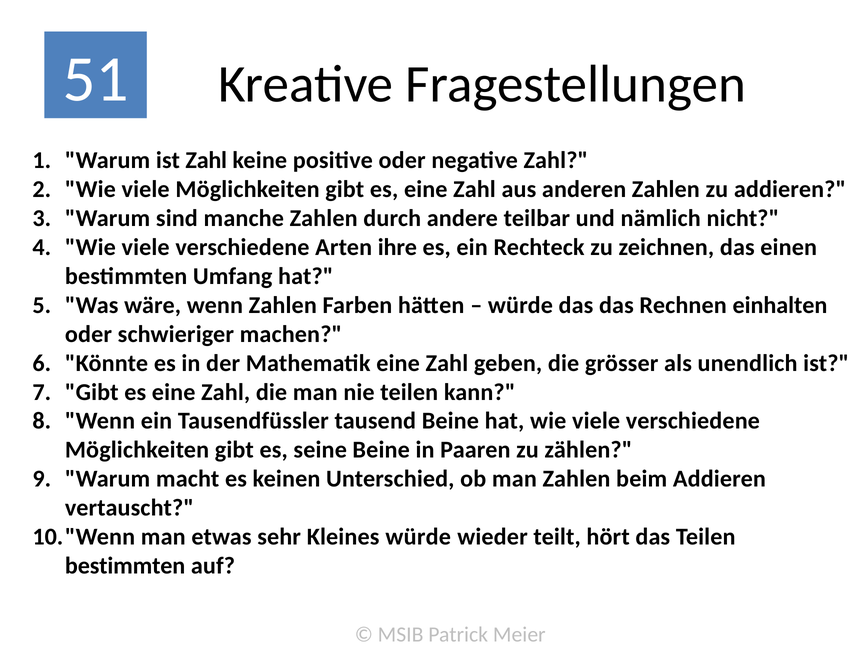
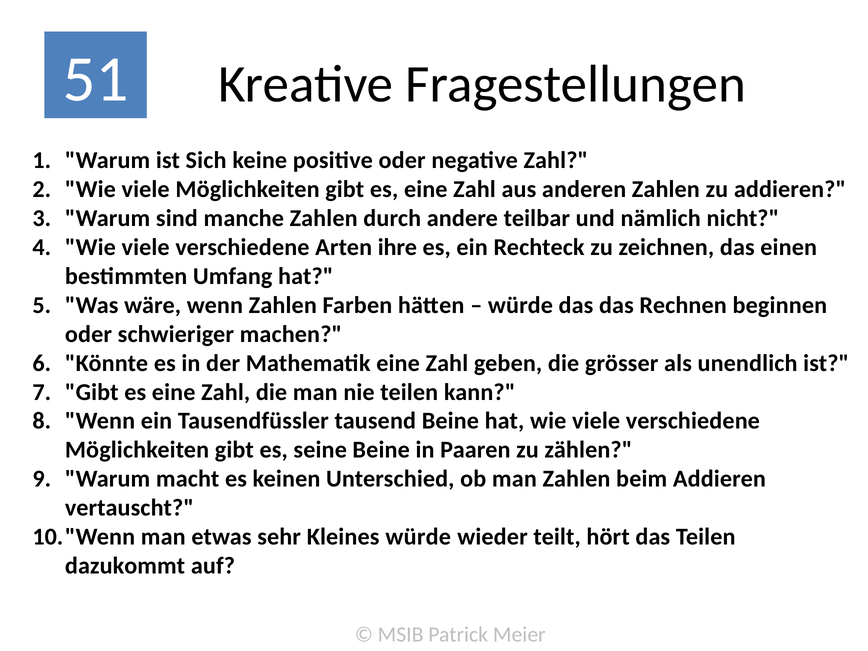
ist Zahl: Zahl -> Sich
einhalten: einhalten -> beginnen
bestimmten at (125, 566): bestimmten -> dazukommt
